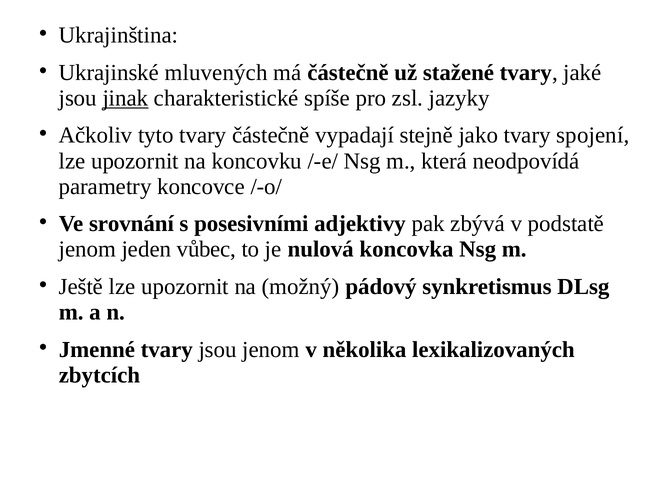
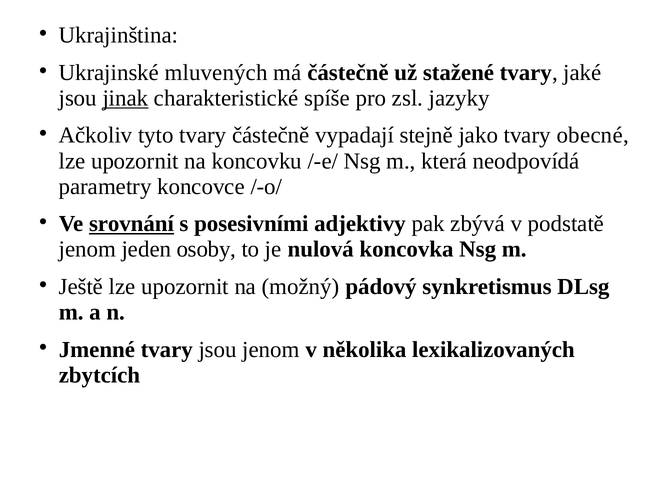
spojení: spojení -> obecné
srovnání underline: none -> present
vůbec: vůbec -> osoby
